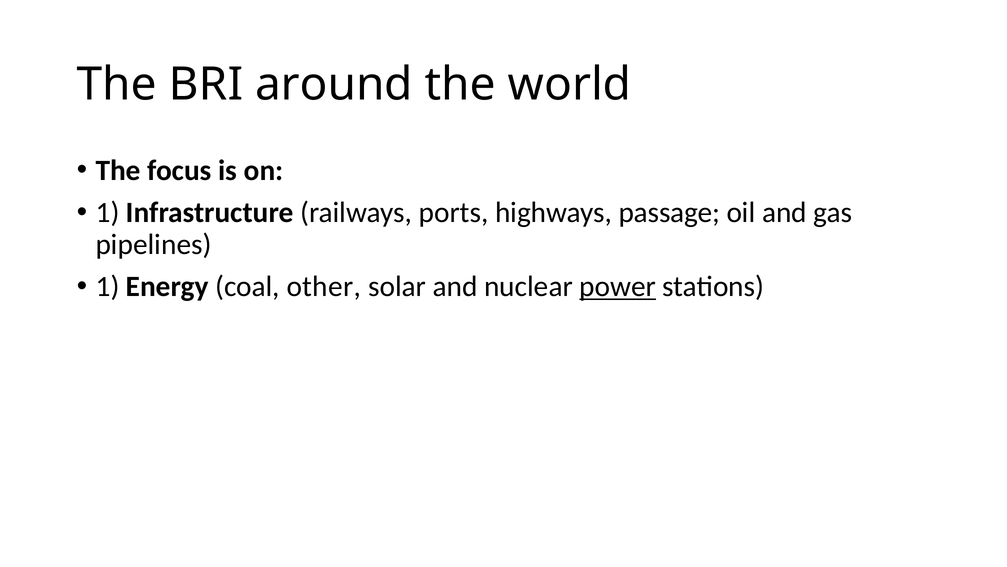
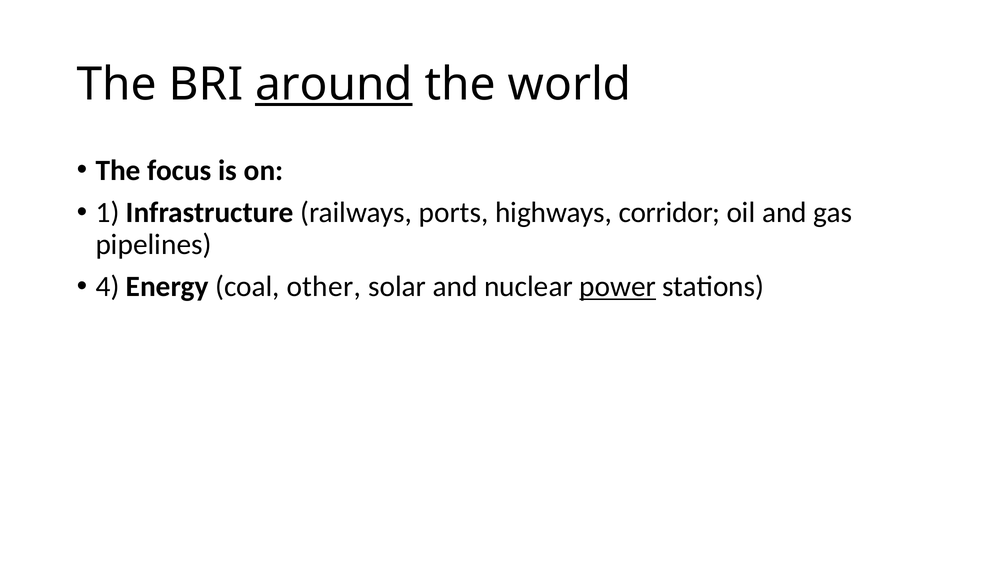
around underline: none -> present
passage: passage -> corridor
1 at (108, 286): 1 -> 4
